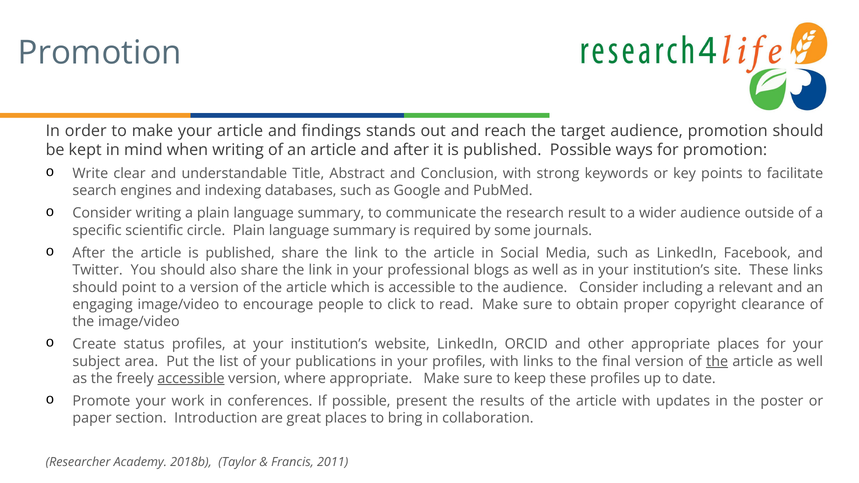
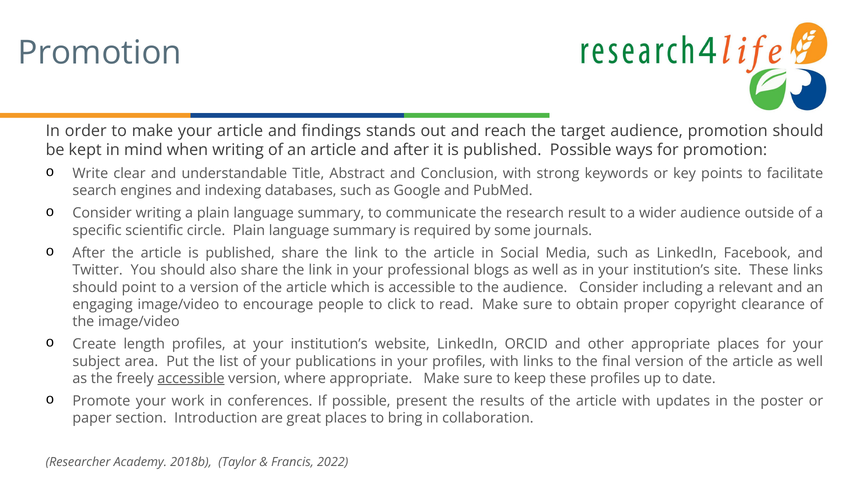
status: status -> length
the at (717, 361) underline: present -> none
2011: 2011 -> 2022
